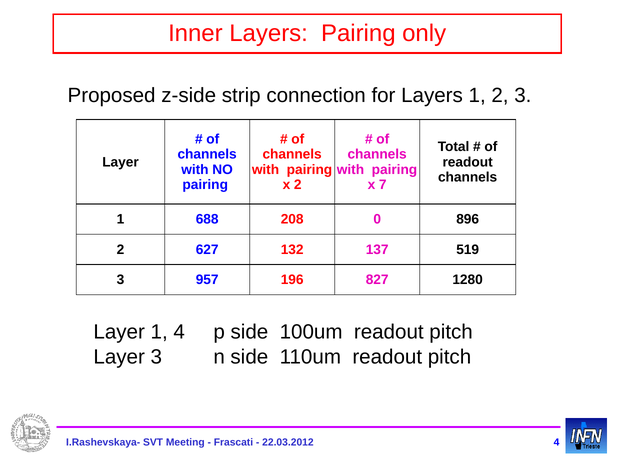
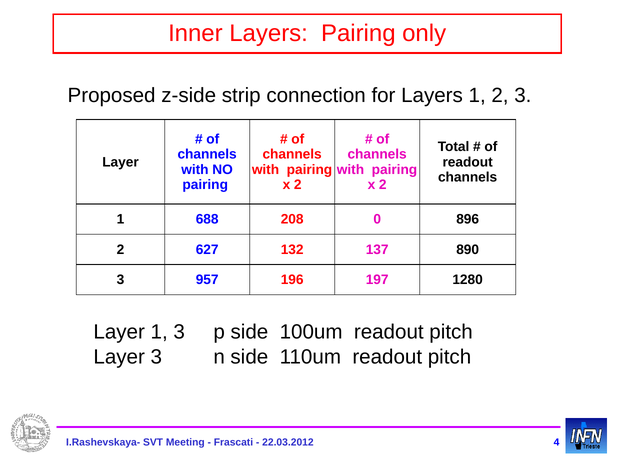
7 at (383, 185): 7 -> 2
519: 519 -> 890
827: 827 -> 197
1 4: 4 -> 3
